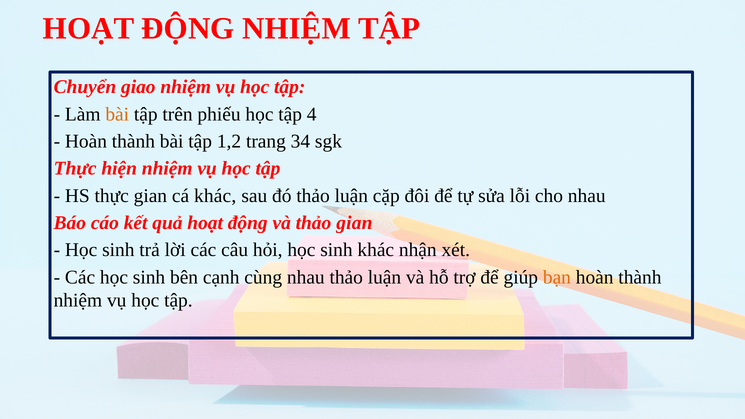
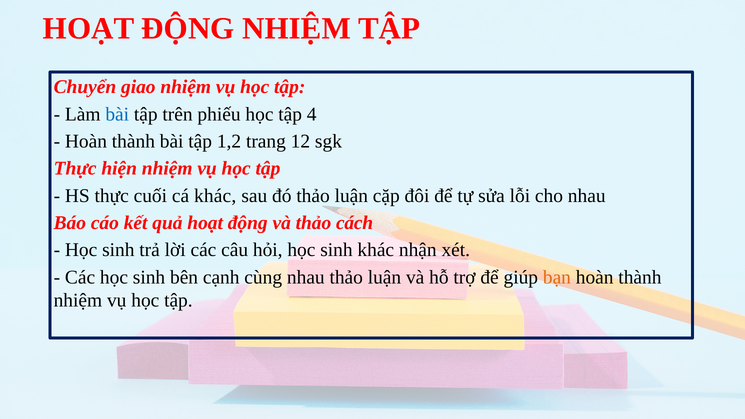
bài at (117, 114) colour: orange -> blue
34: 34 -> 12
thực gian: gian -> cuối
thảo gian: gian -> cách
